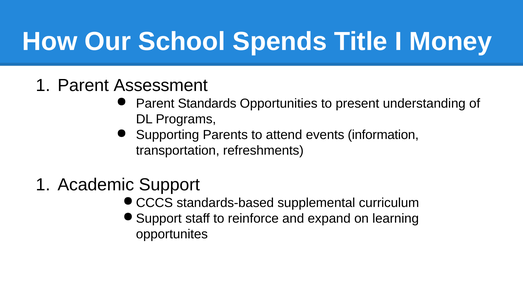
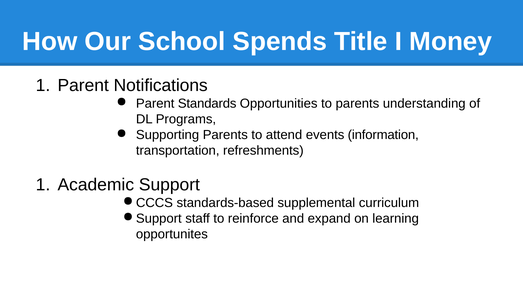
Assessment: Assessment -> Notifications
to present: present -> parents
